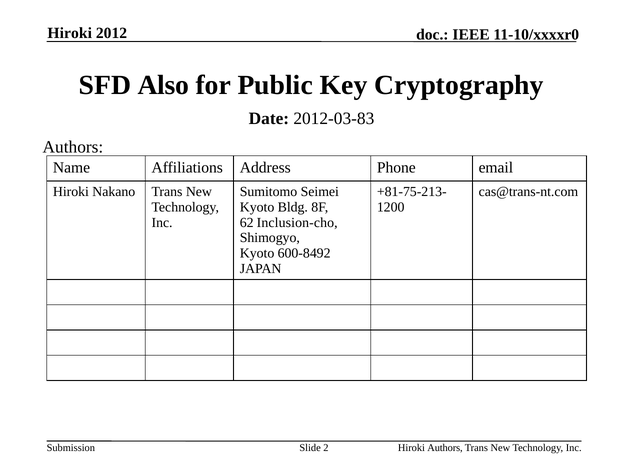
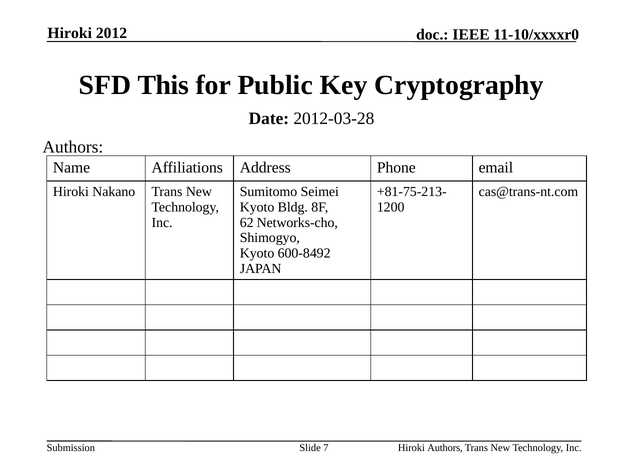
Also: Also -> This
2012-03-83: 2012-03-83 -> 2012-03-28
Inclusion-cho: Inclusion-cho -> Networks-cho
2: 2 -> 7
